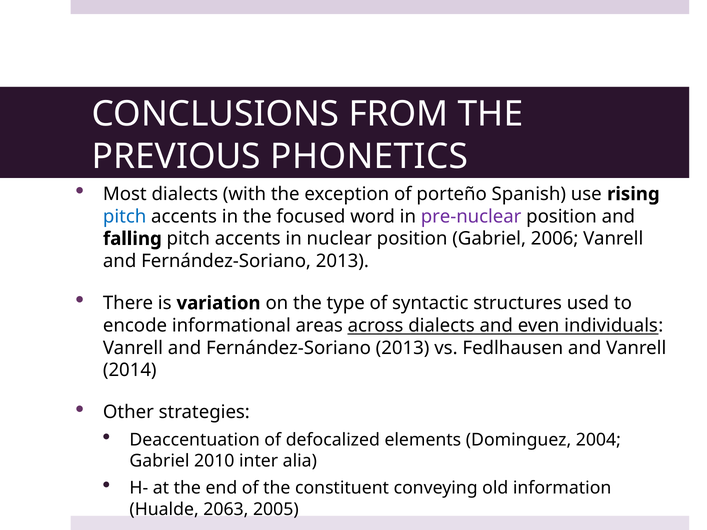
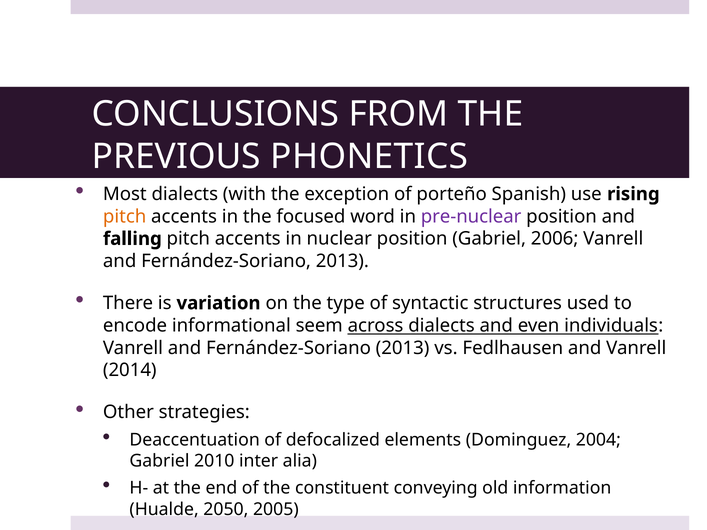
pitch at (125, 216) colour: blue -> orange
areas: areas -> seem
2063: 2063 -> 2050
